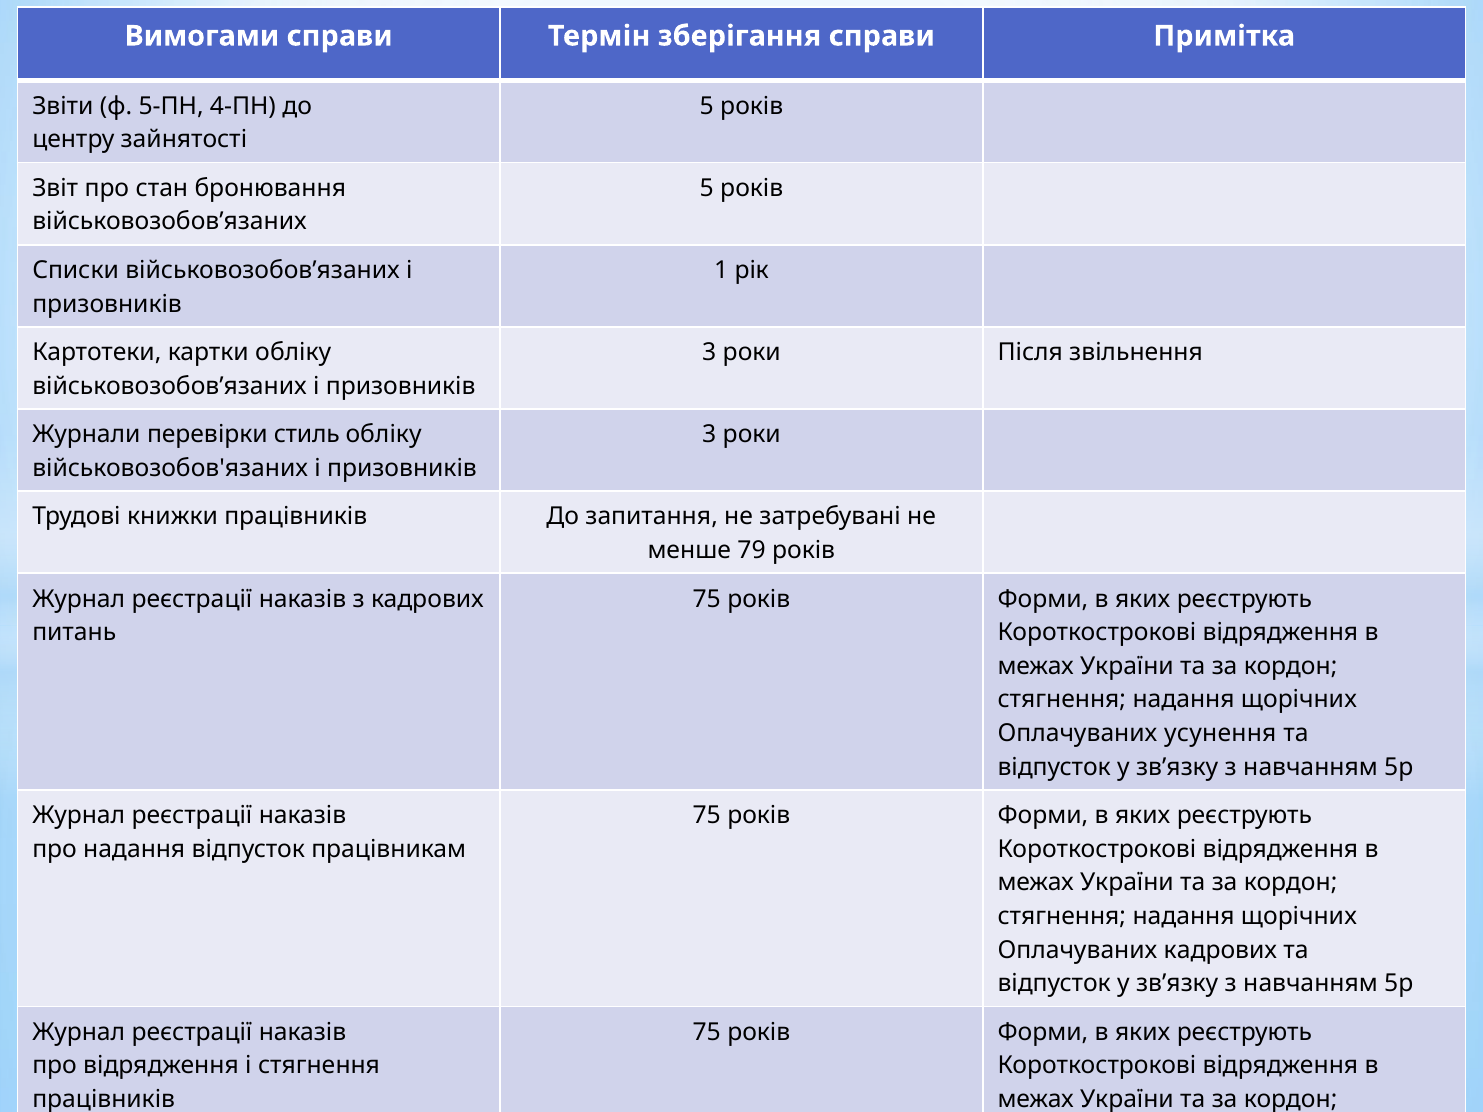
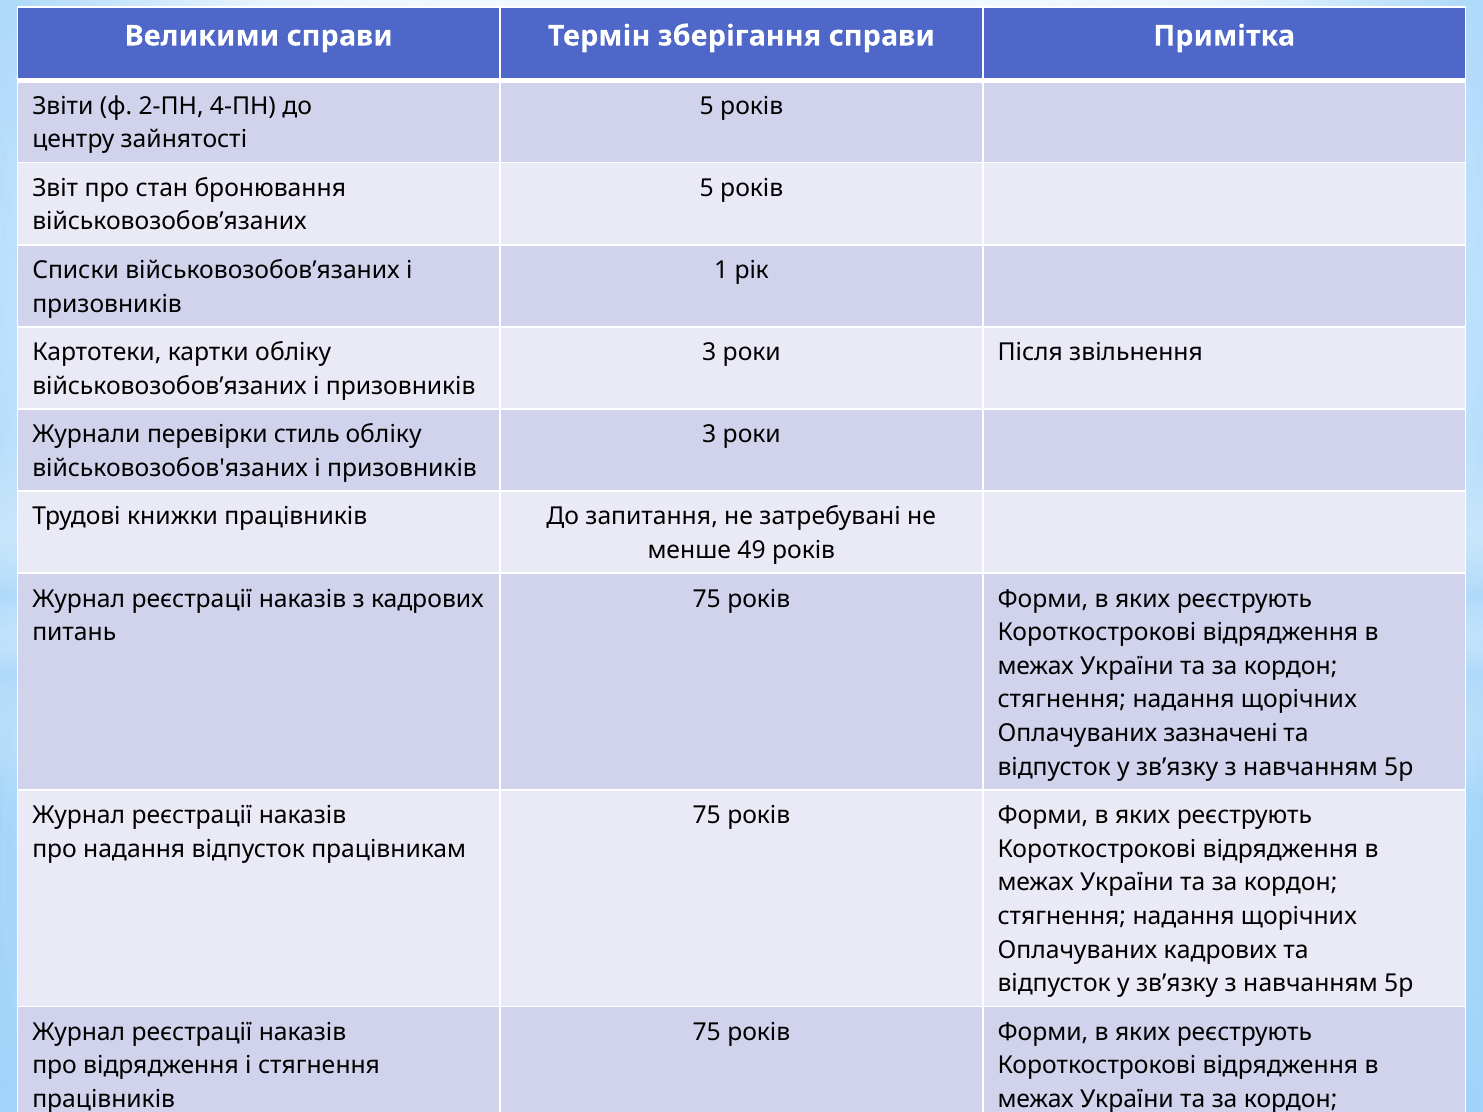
Вимогами: Вимогами -> Великими
5-ПН: 5-ПН -> 2-ПН
79: 79 -> 49
усунення: усунення -> зазначені
